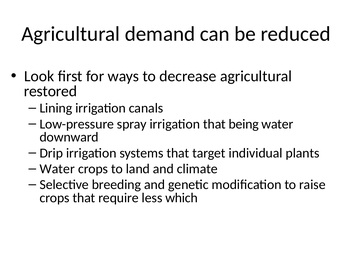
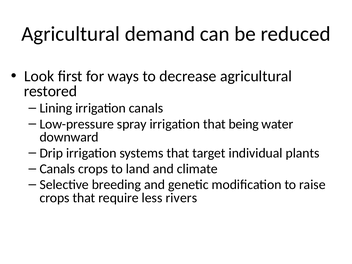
Water at (57, 169): Water -> Canals
which: which -> rivers
